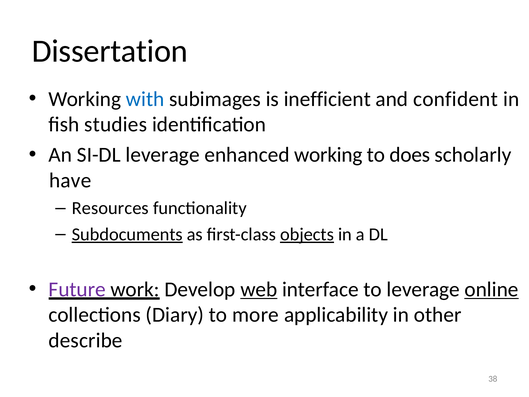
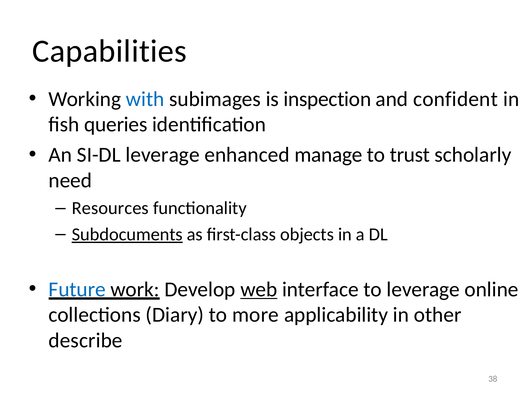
Dissertation: Dissertation -> Capabilities
inefficient: inefficient -> inspection
studies: studies -> queries
enhanced working: working -> manage
does: does -> trust
have: have -> need
objects underline: present -> none
Future colour: purple -> blue
online underline: present -> none
